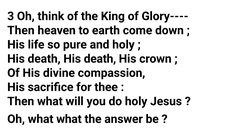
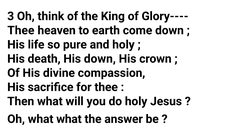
Then at (21, 30): Then -> Thee
death His death: death -> down
